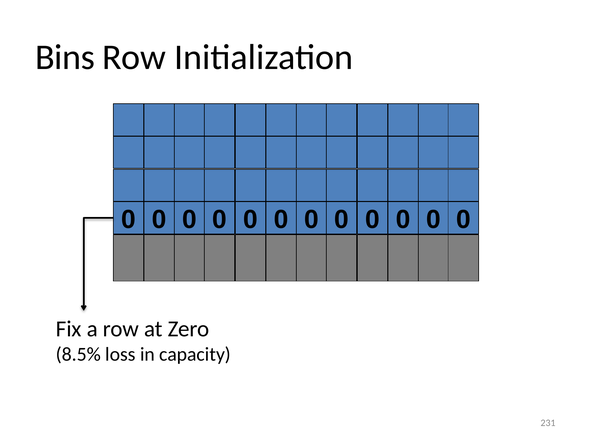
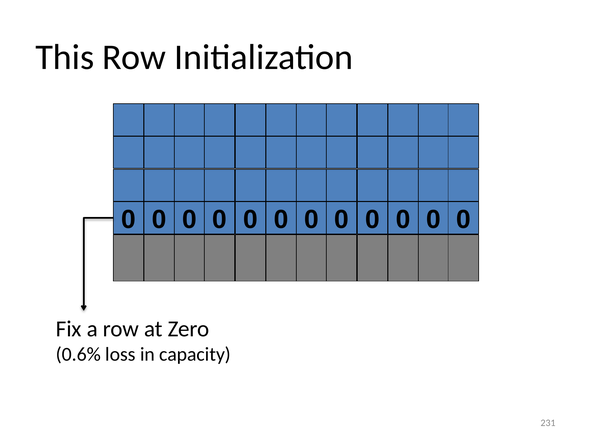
Bins: Bins -> This
8.5%: 8.5% -> 0.6%
